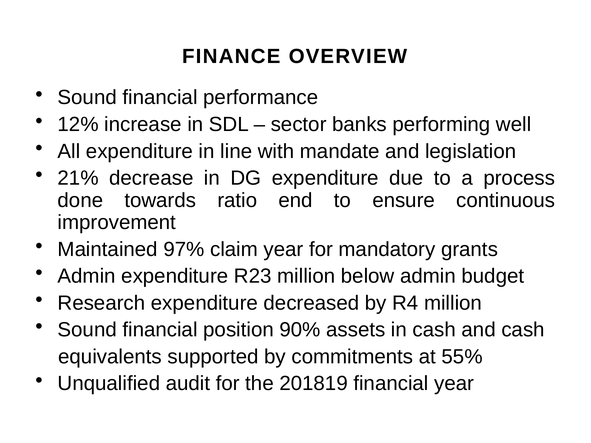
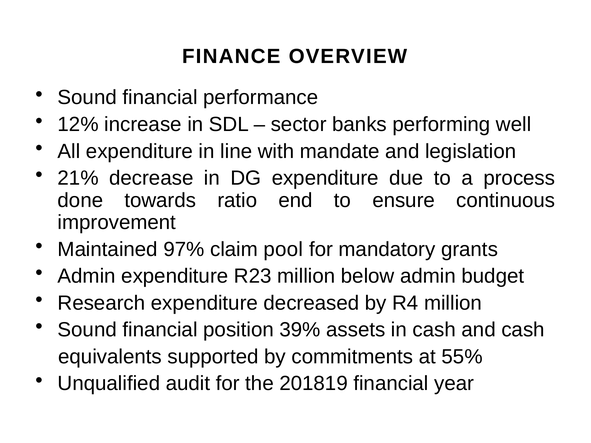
claim year: year -> pool
90%: 90% -> 39%
